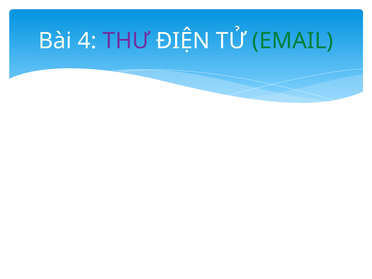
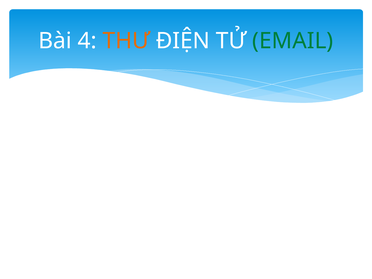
THƯ colour: purple -> orange
